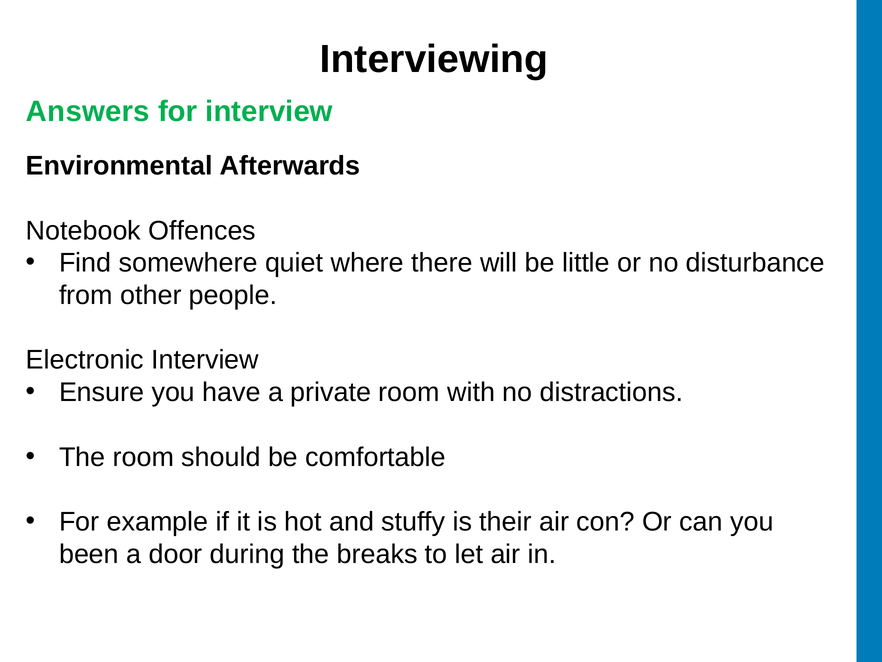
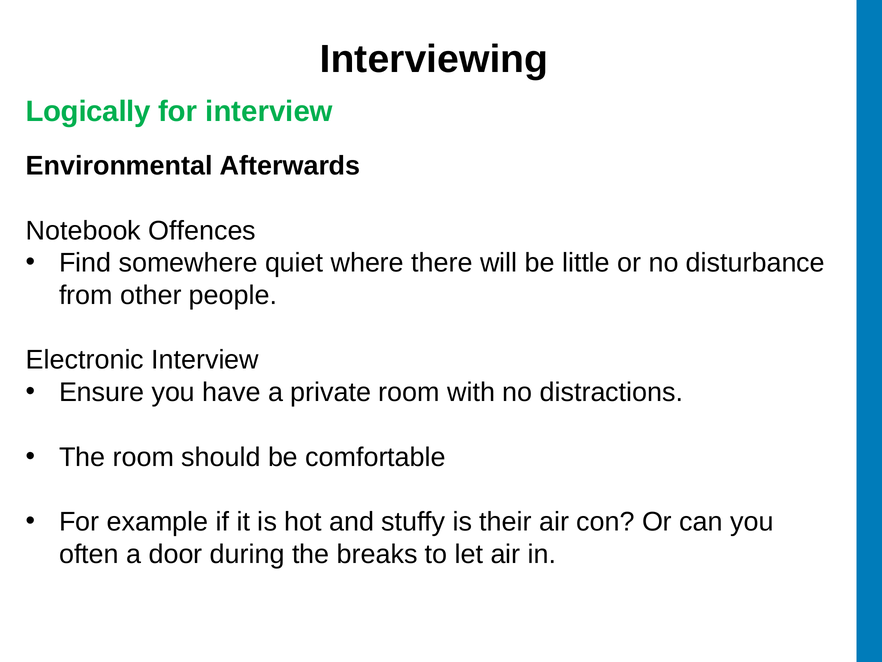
Answers: Answers -> Logically
been: been -> often
